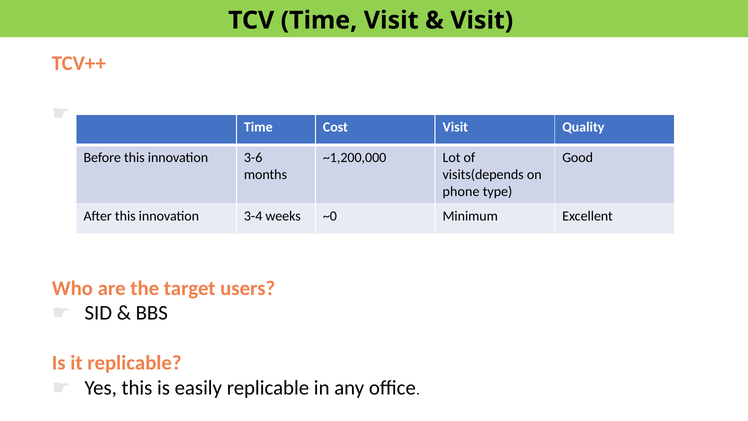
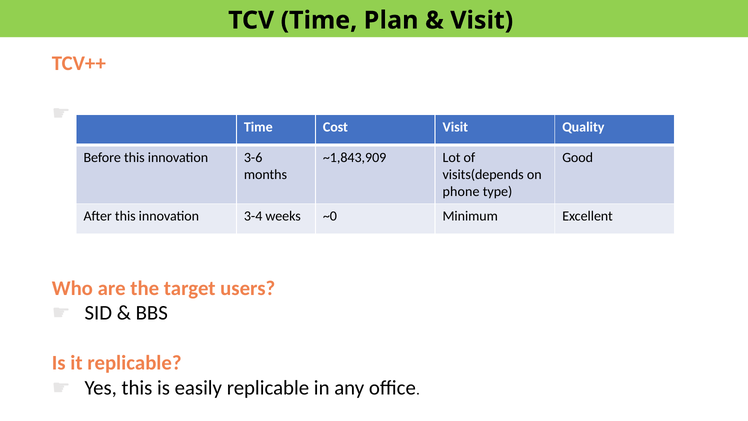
Time Visit: Visit -> Plan
~1,200,000: ~1,200,000 -> ~1,843,909
